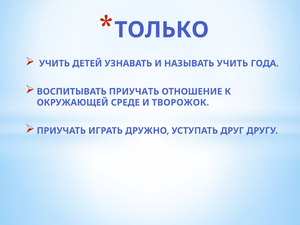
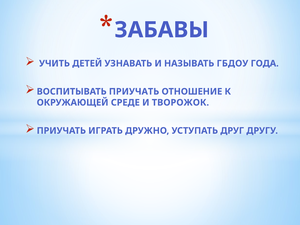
ТОЛЬКО: ТОЛЬКО -> ЗАБАВЫ
НАЗЫВАТЬ УЧИТЬ: УЧИТЬ -> ГБДОУ
